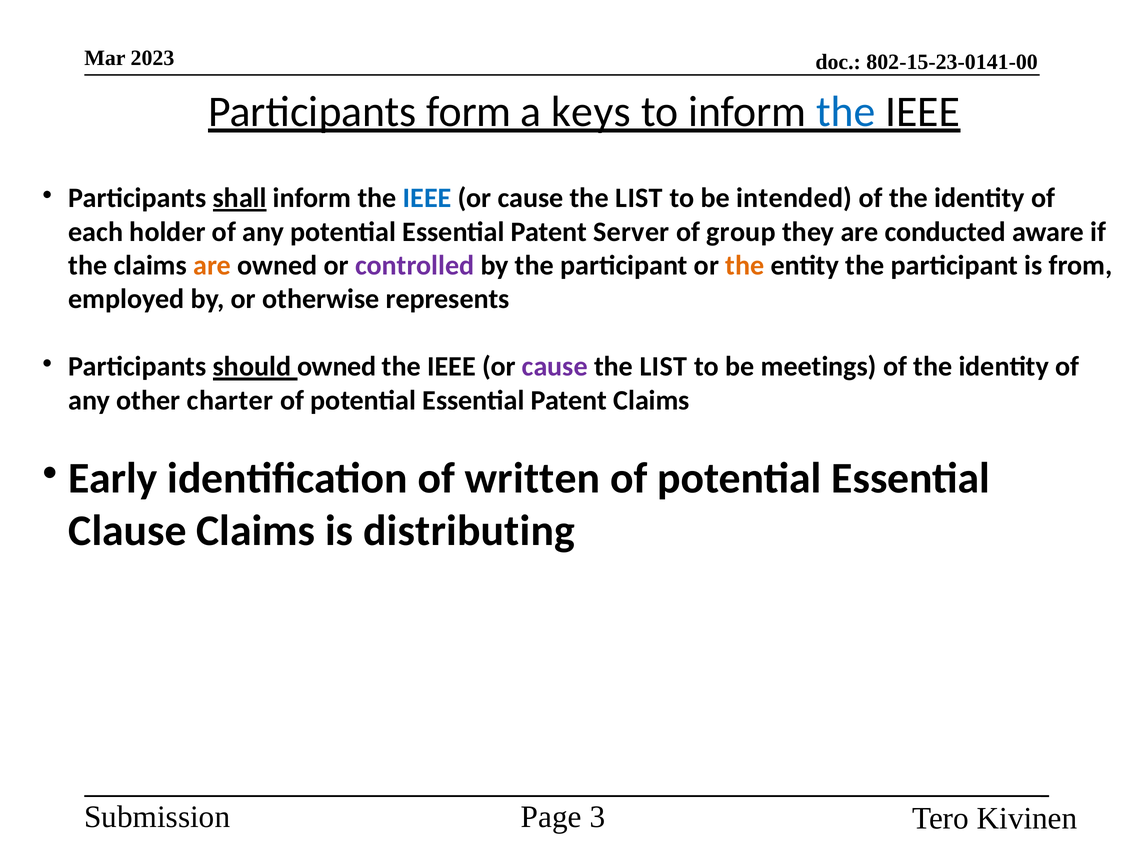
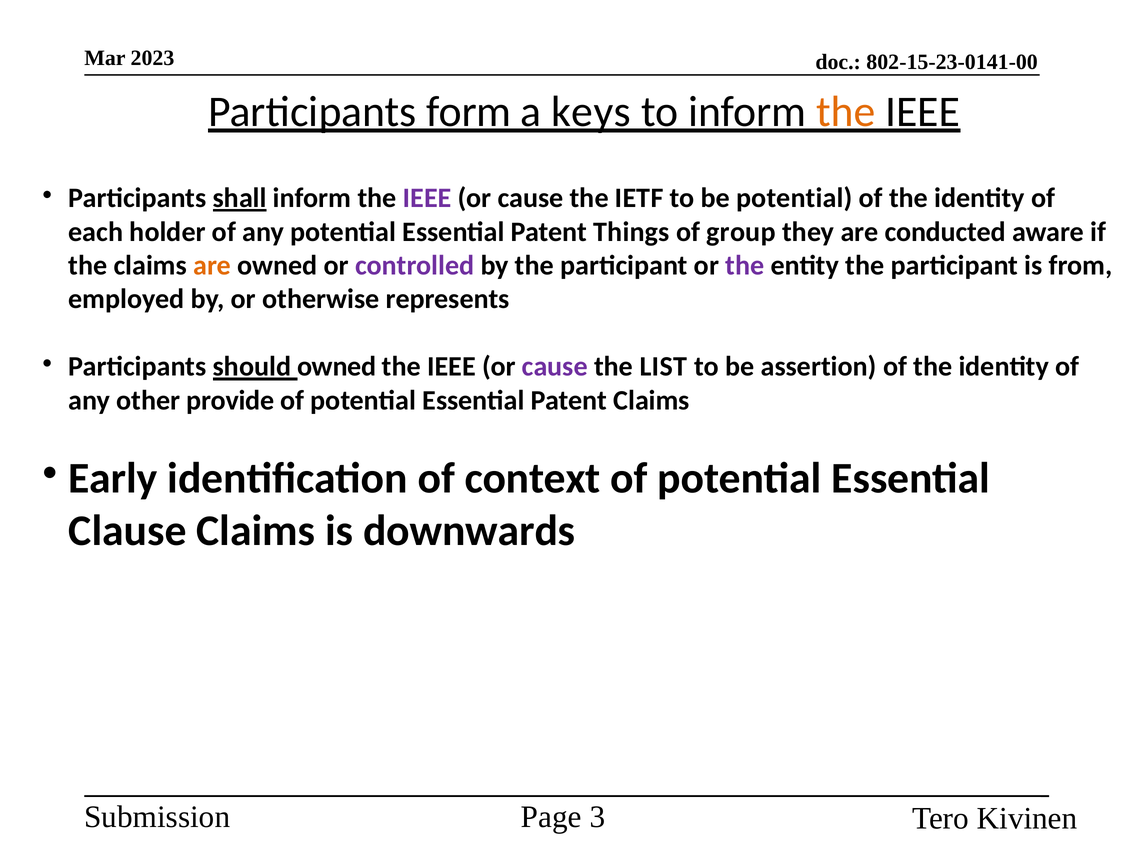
the at (846, 112) colour: blue -> orange
IEEE at (427, 198) colour: blue -> purple
LIST at (639, 198): LIST -> IETF
be intended: intended -> potential
Server: Server -> Things
the at (745, 265) colour: orange -> purple
meetings: meetings -> assertion
charter: charter -> provide
written: written -> context
distributing: distributing -> downwards
